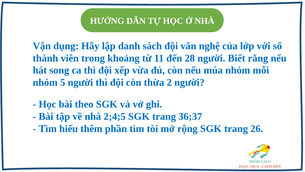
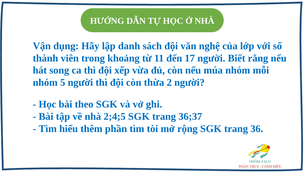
28: 28 -> 17
26: 26 -> 36
